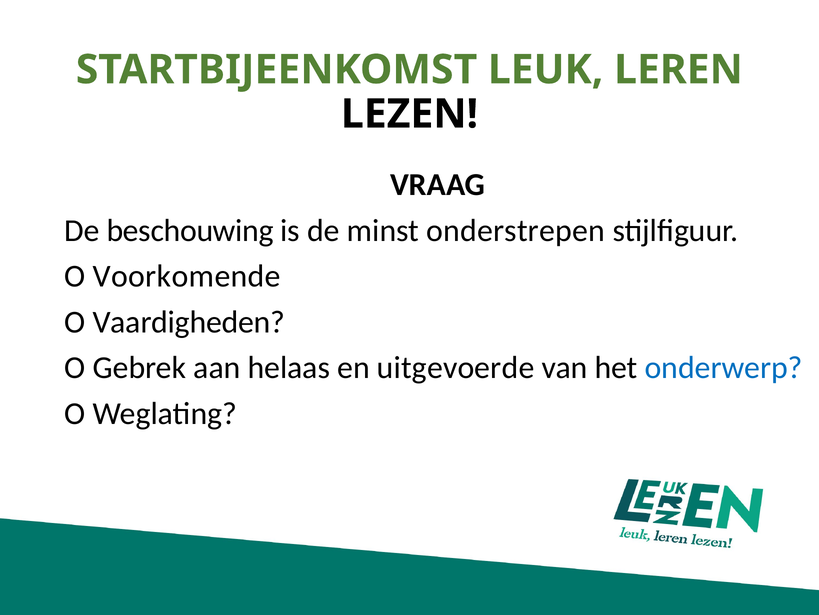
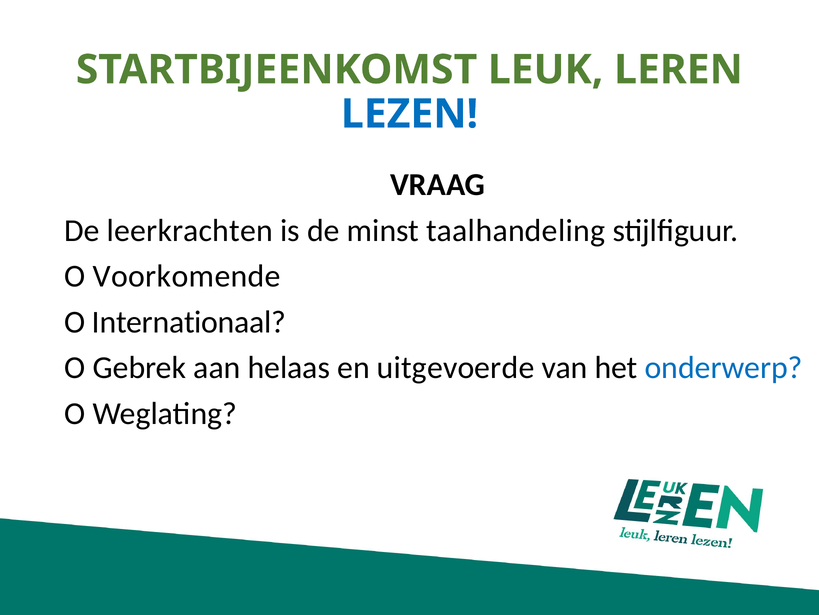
LEZEN colour: black -> blue
beschouwing: beschouwing -> leerkrachten
onderstrepen: onderstrepen -> taalhandeling
Vaardigheden: Vaardigheden -> Internationaal
